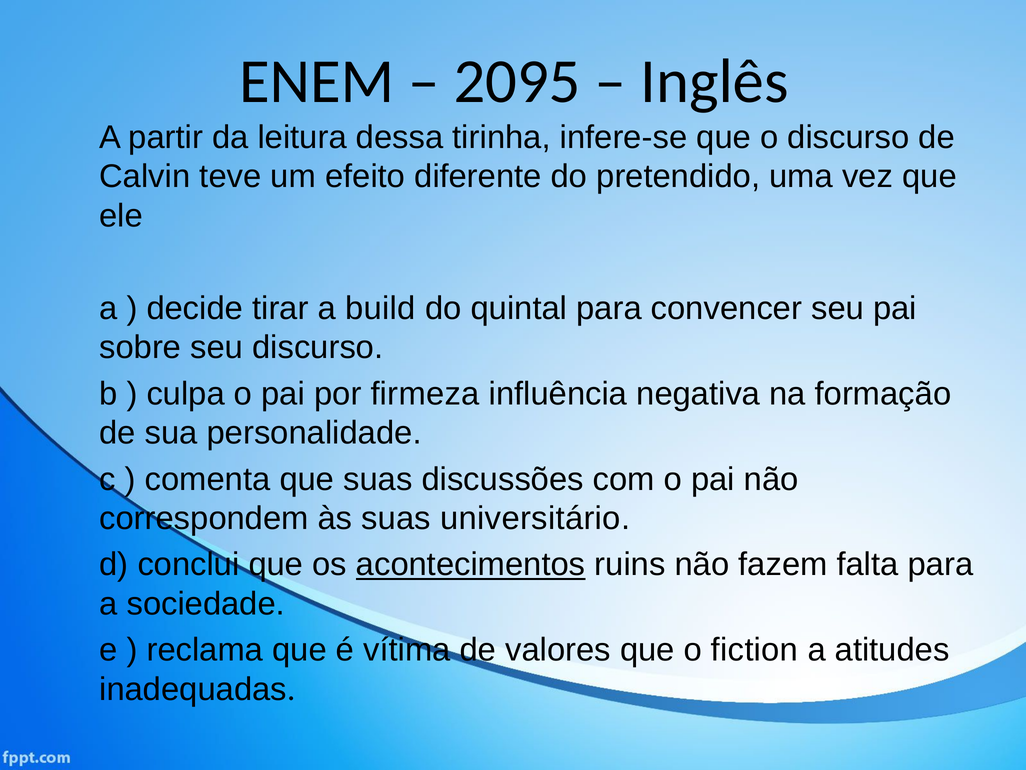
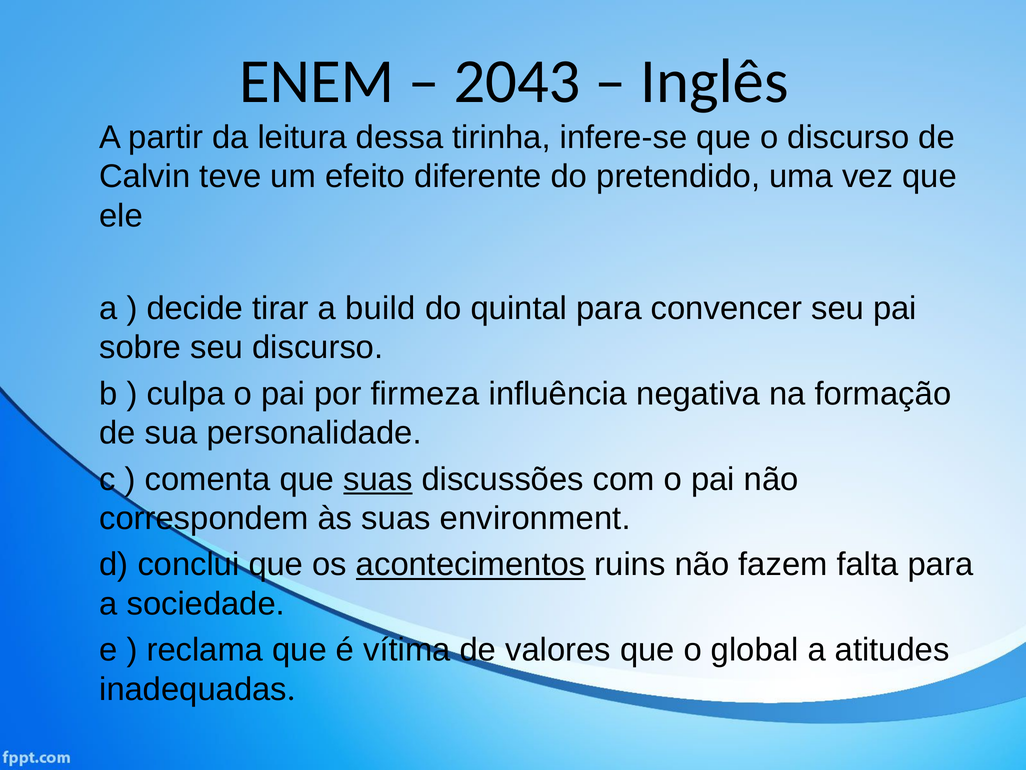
2095: 2095 -> 2043
suas at (378, 479) underline: none -> present
universitário: universitário -> environment
fiction: fiction -> global
